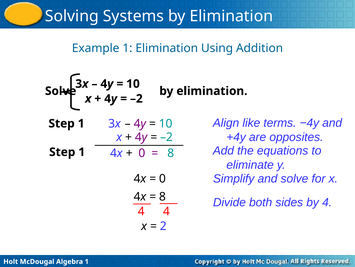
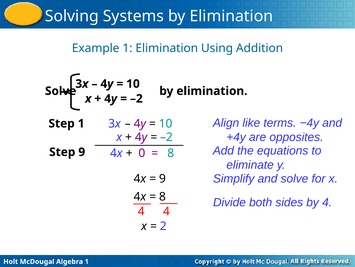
1 at (82, 152): 1 -> 9
0 at (162, 178): 0 -> 9
